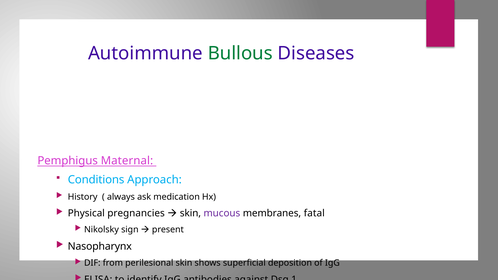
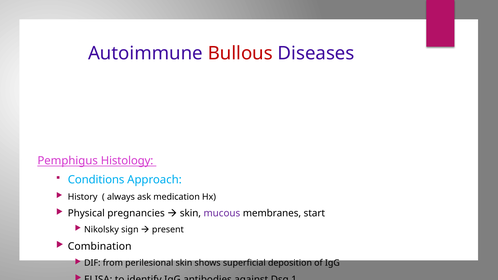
Bullous colour: green -> red
Maternal: Maternal -> Histology
fatal: fatal -> start
Nasopharynx: Nasopharynx -> Combination
